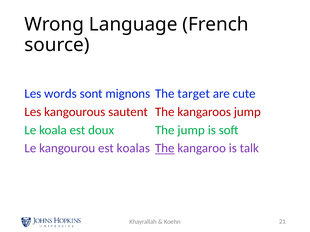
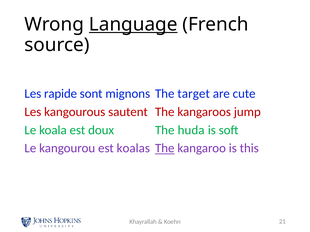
Language underline: none -> present
words: words -> rapide
The jump: jump -> huda
talk: talk -> this
